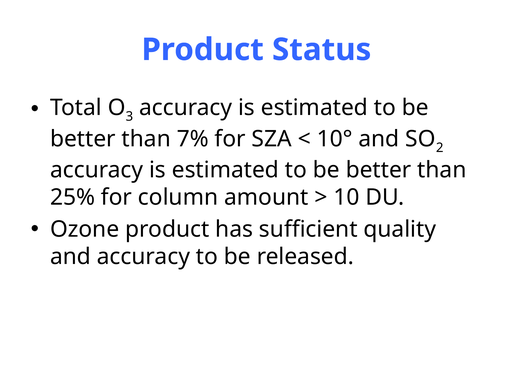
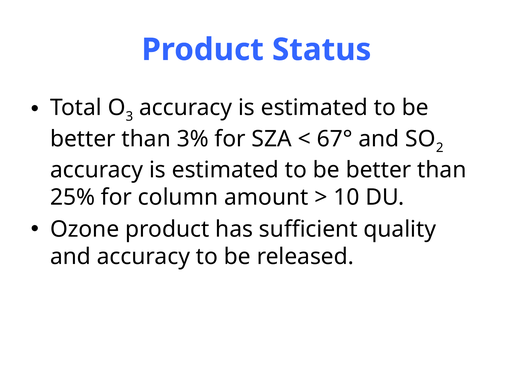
7%: 7% -> 3%
10°: 10° -> 67°
